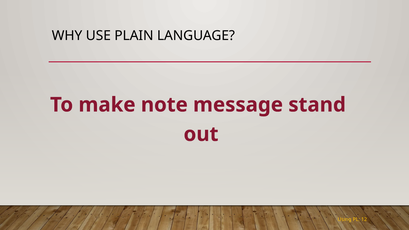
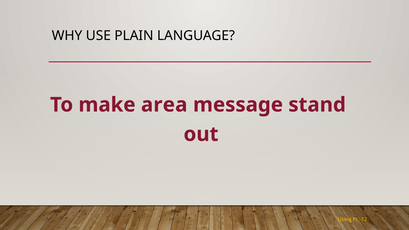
note: note -> area
